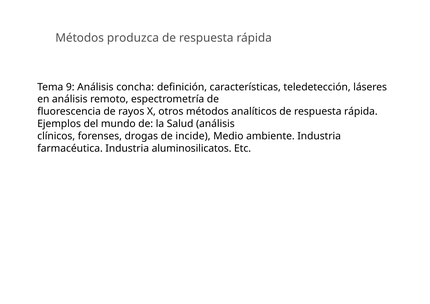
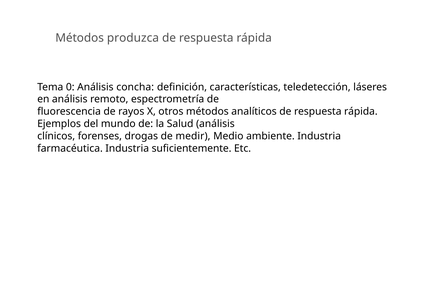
9: 9 -> 0
incide: incide -> medir
aluminosilicatos: aluminosilicatos -> suficientemente
